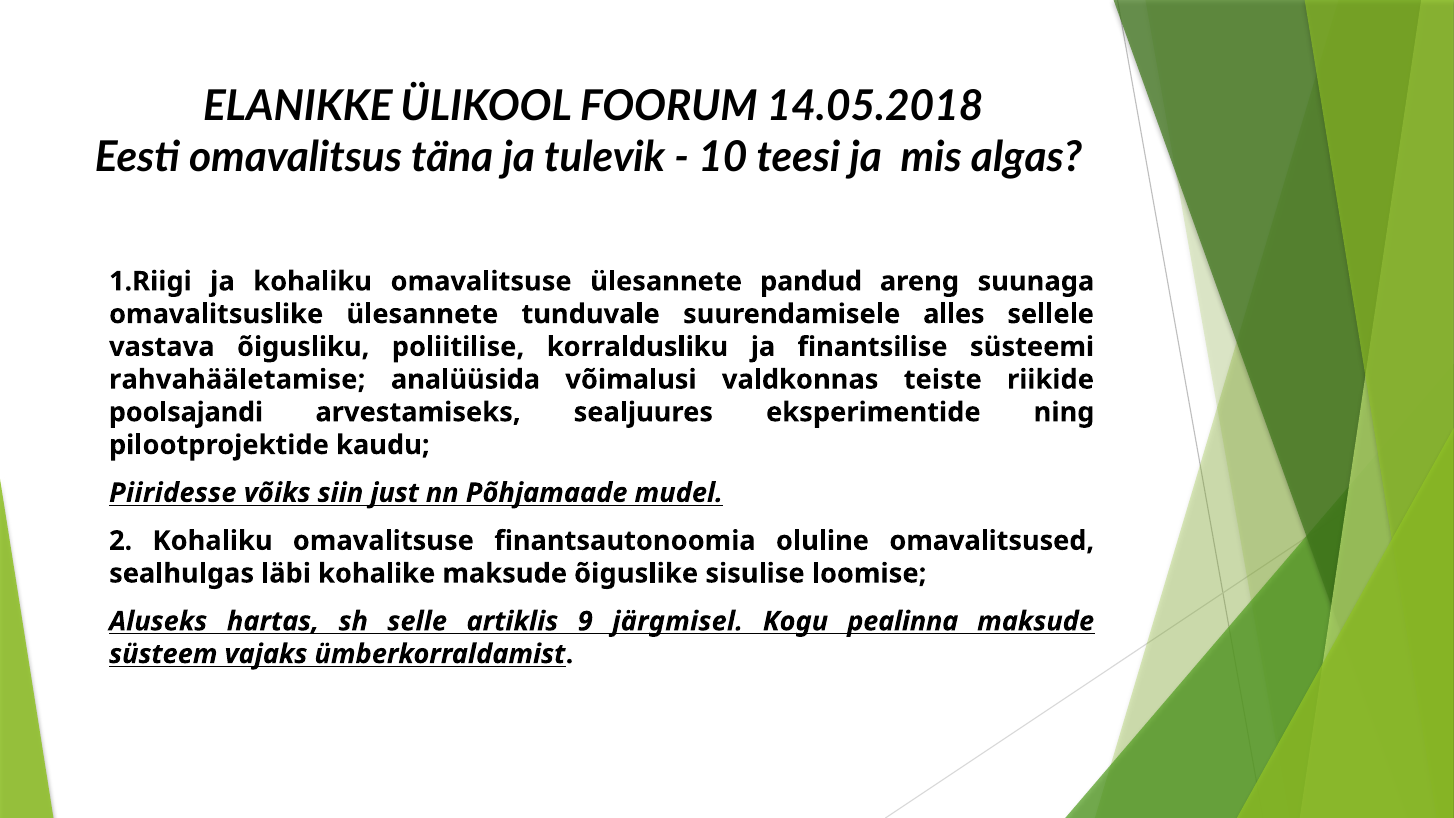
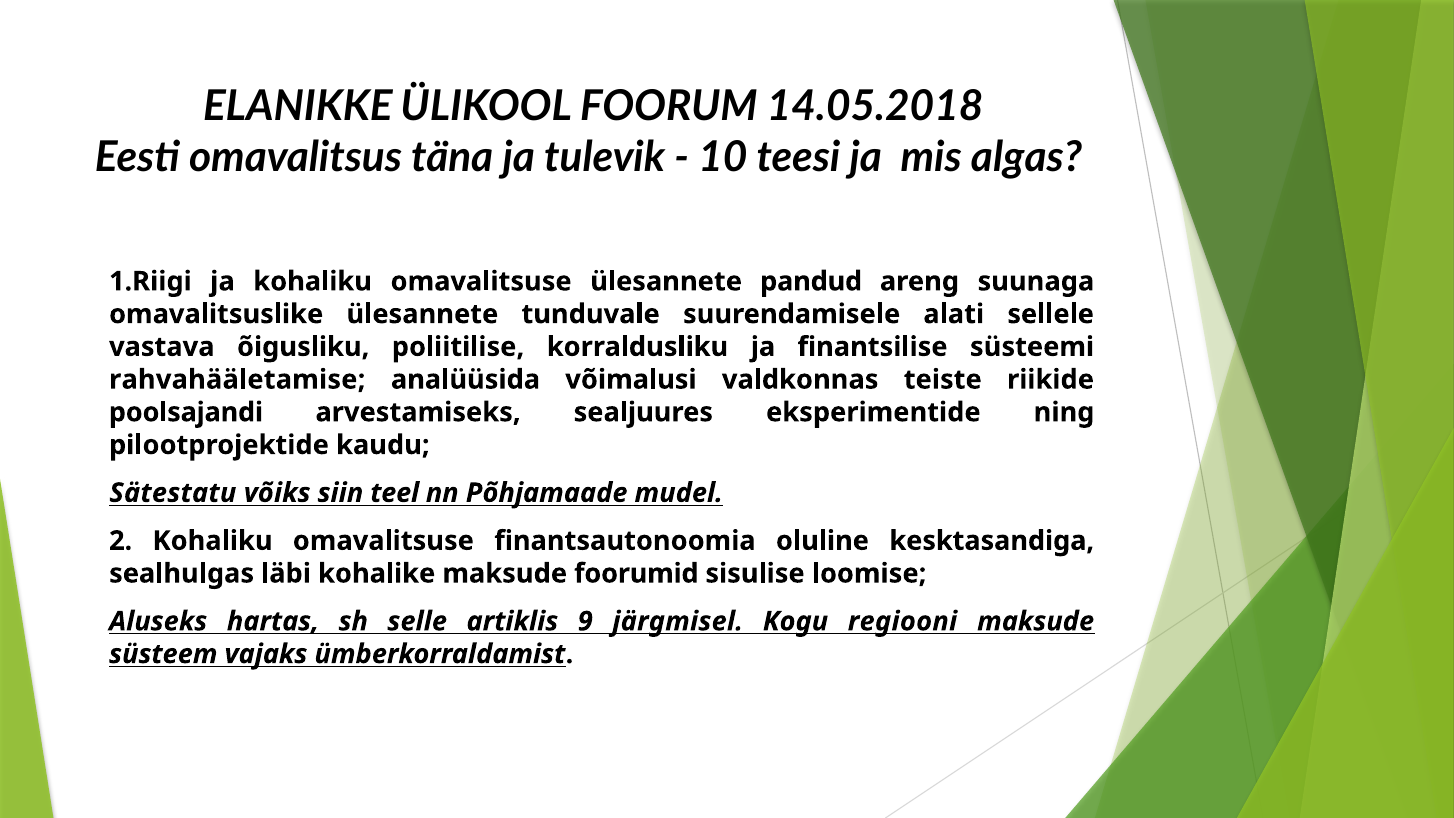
alles: alles -> alati
Piiridesse: Piiridesse -> Sätestatu
just: just -> teel
omavalitsused: omavalitsused -> kesktasandiga
õiguslike: õiguslike -> foorumid
pealinna: pealinna -> regiooni
